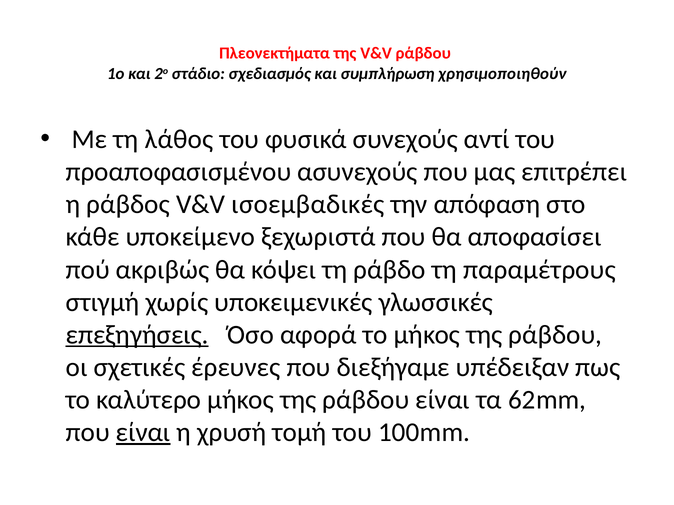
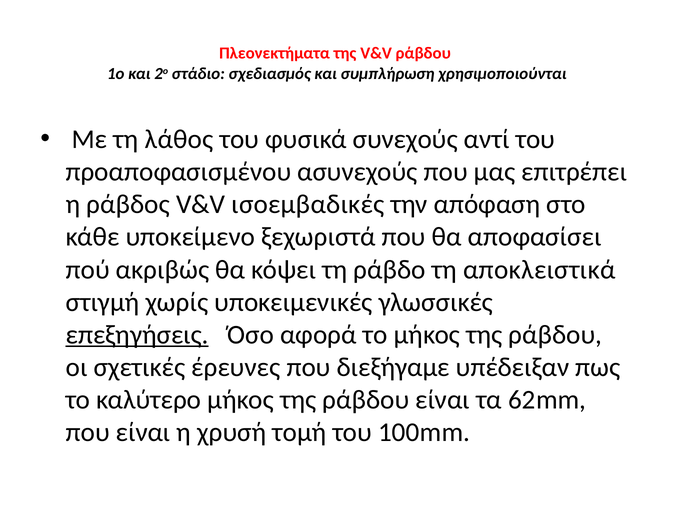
χρησιμοποιηθούν: χρησιμοποιηθούν -> χρησιμοποιούνται
παραμέτρους: παραμέτρους -> αποκλειστικά
είναι at (143, 433) underline: present -> none
